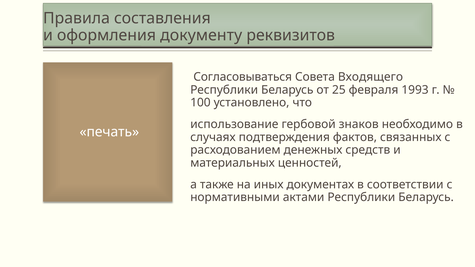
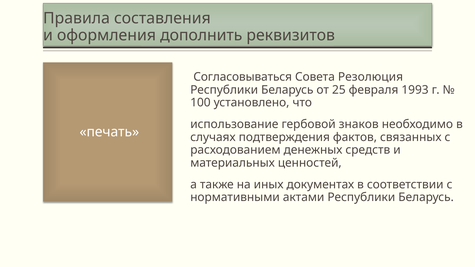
документу: документу -> дополнить
Входящего: Входящего -> Резолюция
